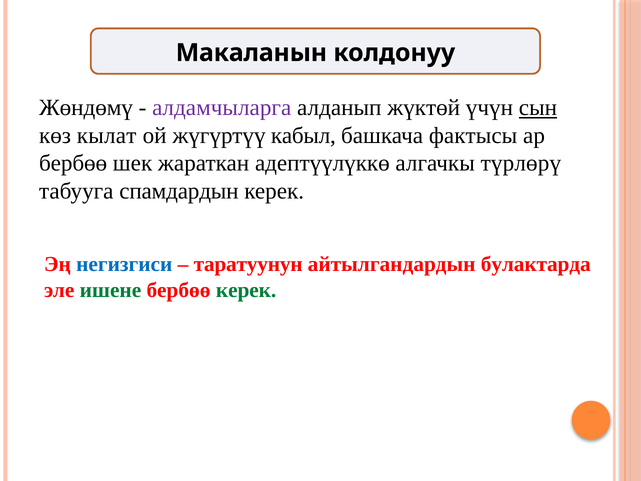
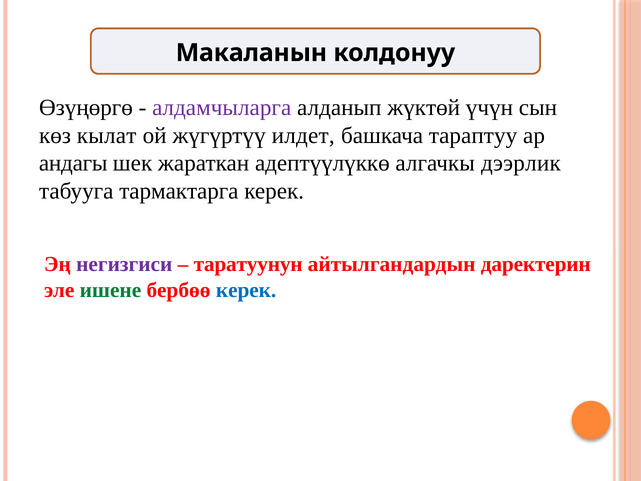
Жөндөмү: Жөндөмү -> Өзүңөргө
сын underline: present -> none
кабыл: кабыл -> илдет
фактысы: фактысы -> тараптуу
бербөө at (73, 163): бербөө -> андагы
түрлөрү: түрлөрү -> дээрлик
спамдардын: спамдардын -> тармактарга
негизгиси colour: blue -> purple
булактарда: булактарда -> даректерин
керек at (246, 290) colour: green -> blue
